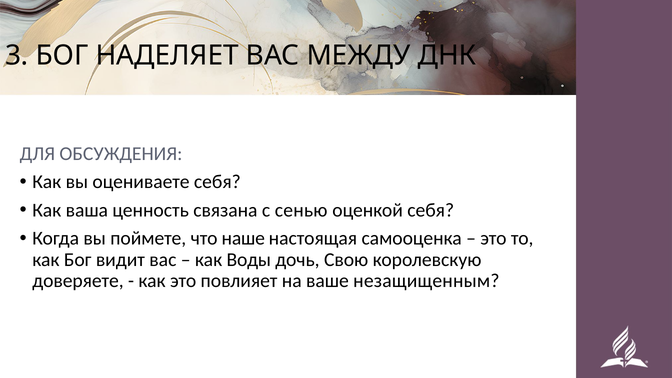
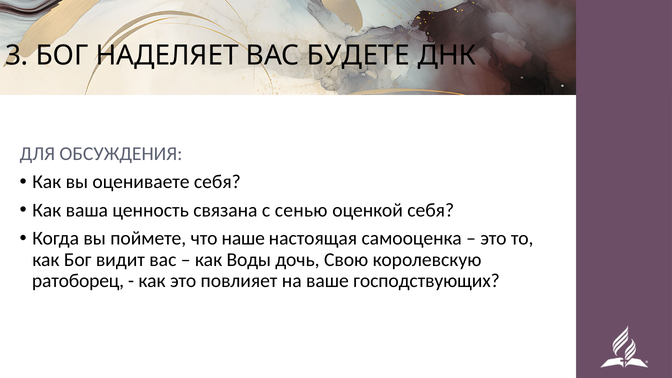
МЕЖДУ: МЕЖДУ -> БУДЕТЕ
доверяете: доверяете -> ратоборец
незащищенным: незащищенным -> господствующих
